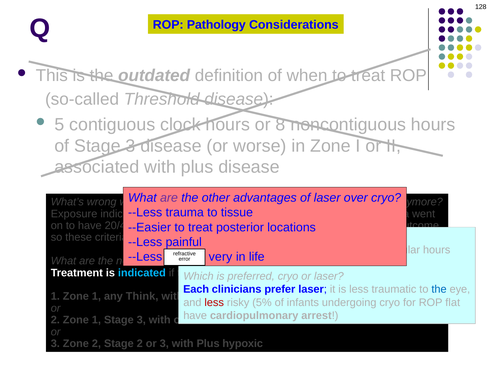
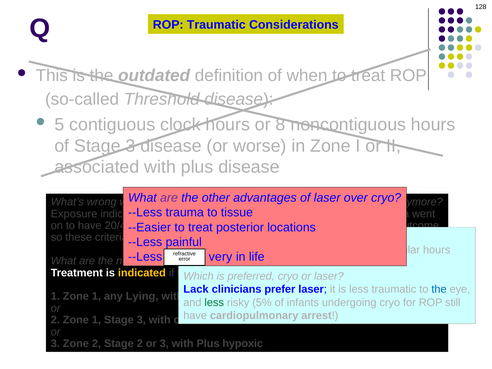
ROP Pathology: Pathology -> Traumatic
indicated at (142, 273) colour: light blue -> yellow
Each: Each -> Lack
Think: Think -> Lying
less at (214, 302) colour: red -> green
flat: flat -> still
